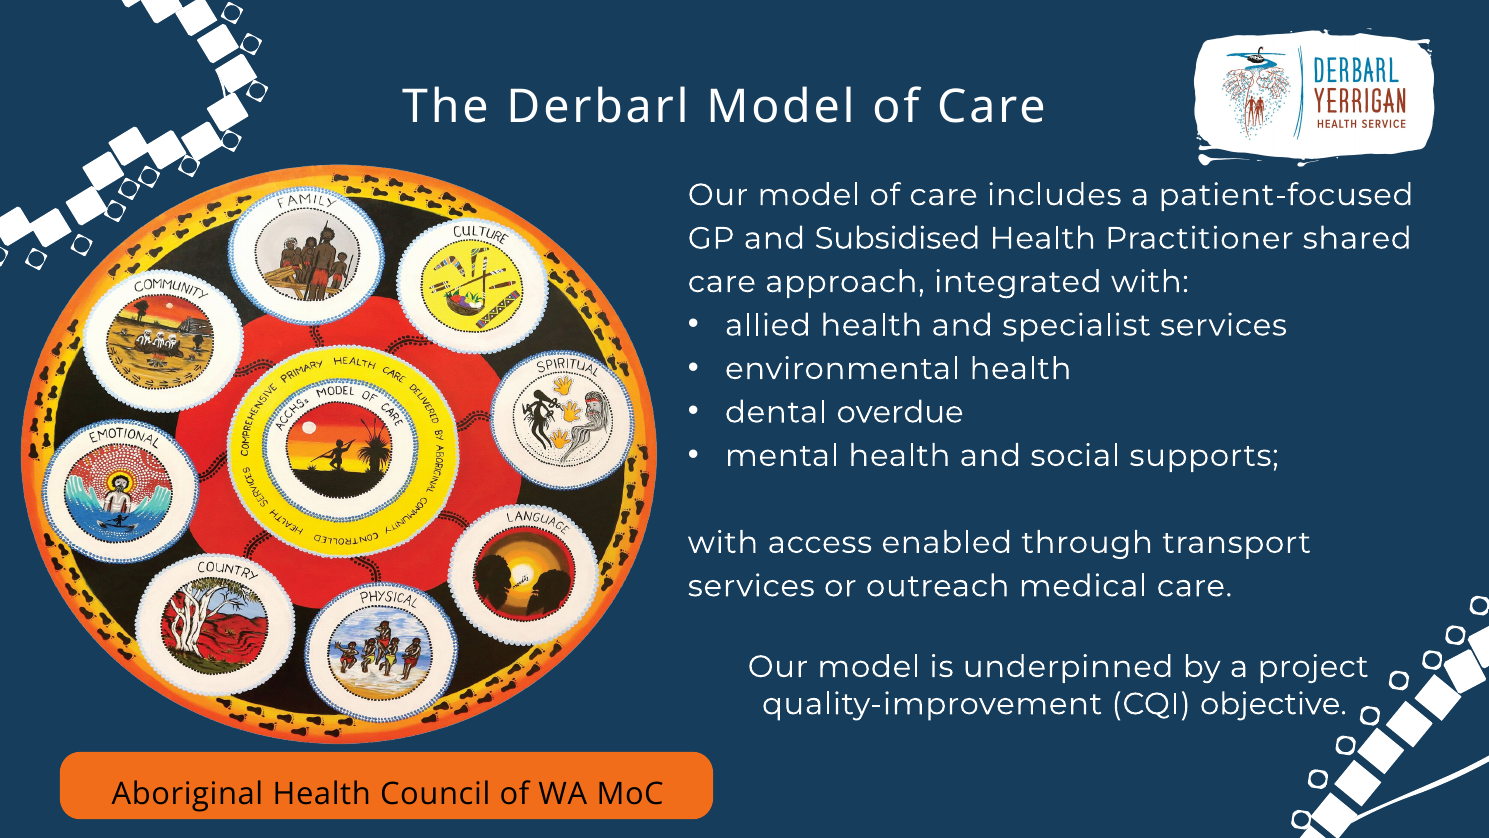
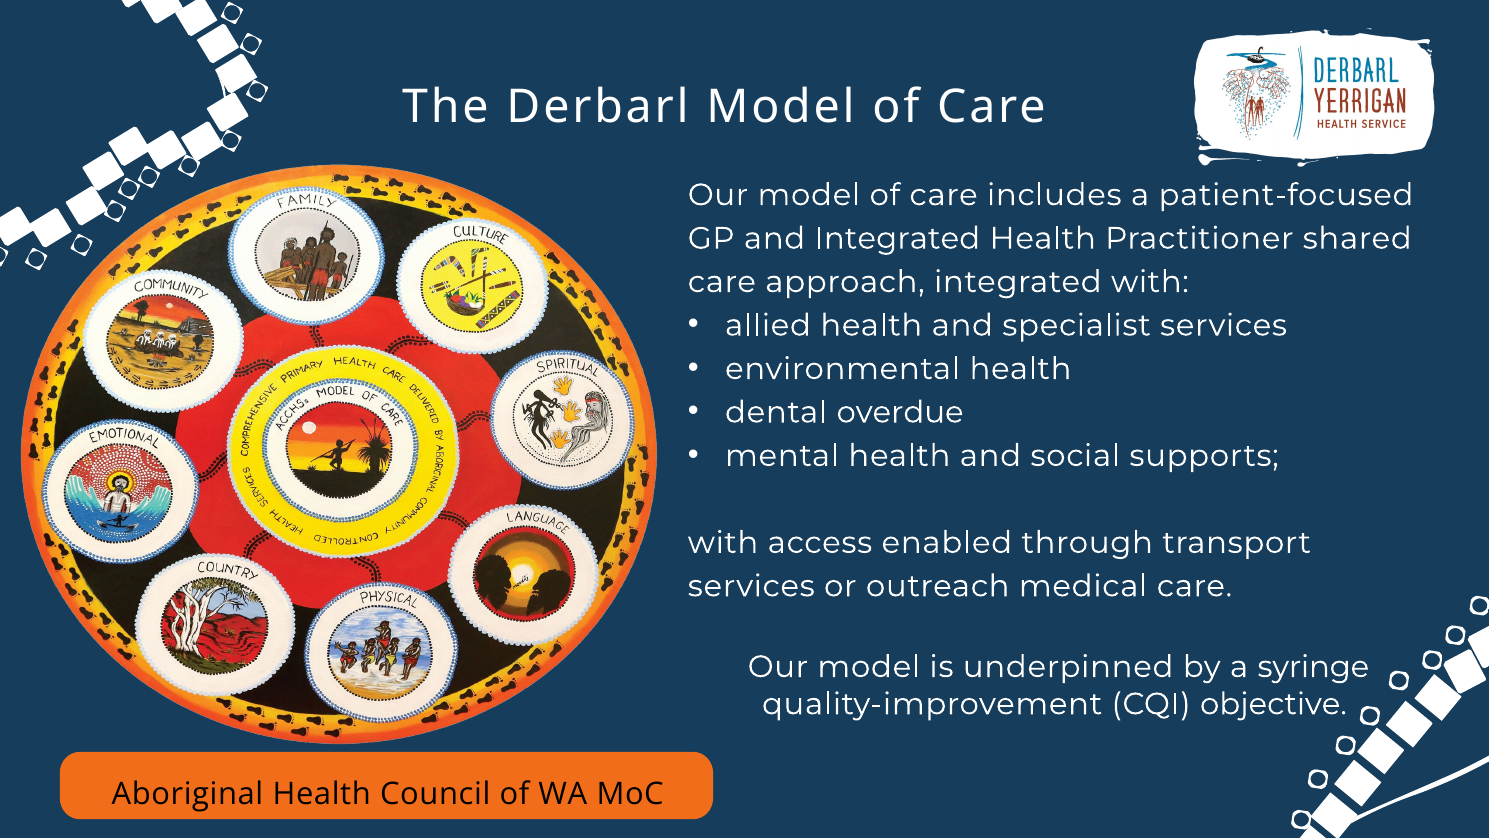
and Subsidised: Subsidised -> Integrated
project: project -> syringe
